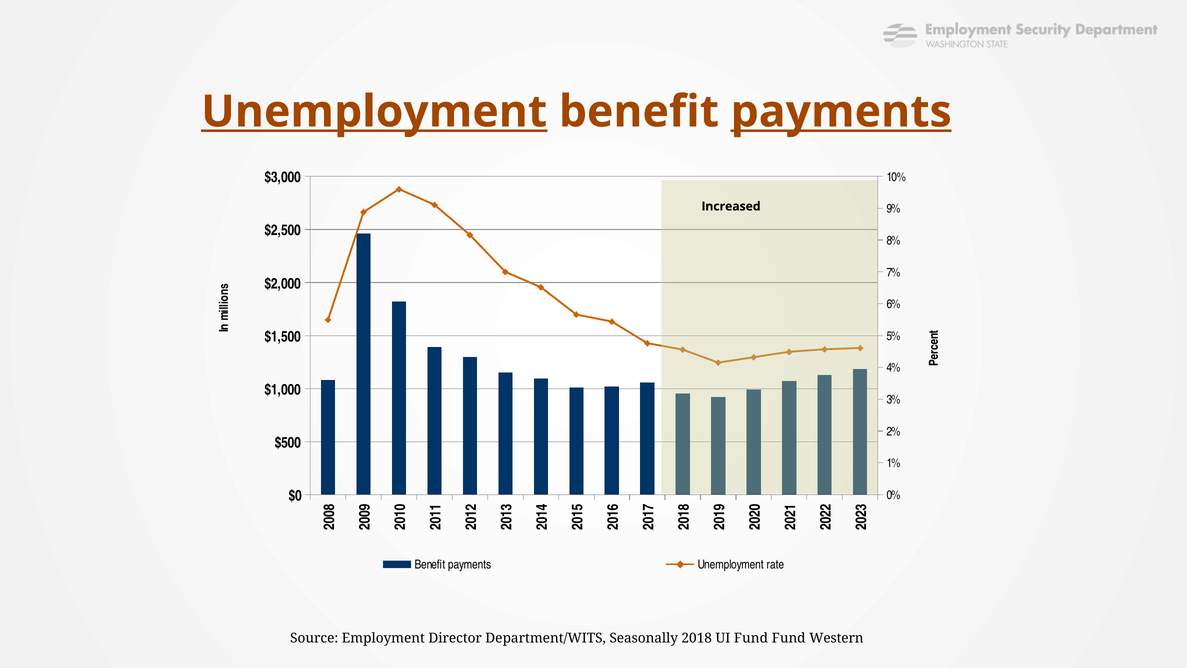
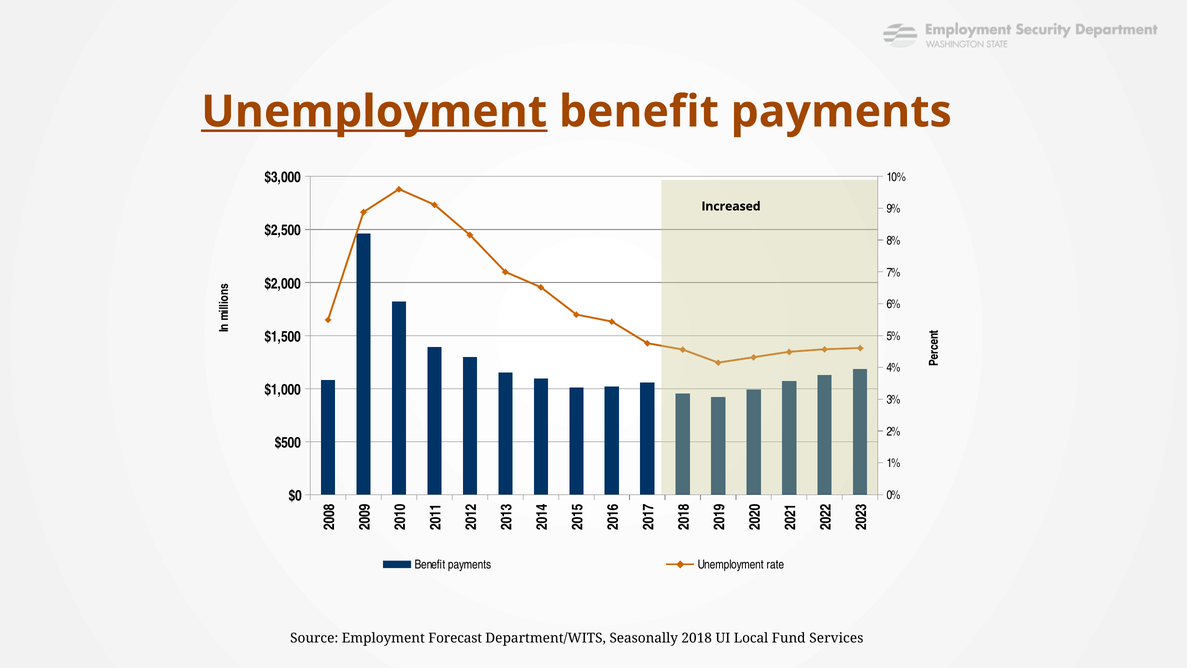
payments at (841, 112) underline: present -> none
Director: Director -> Forecast
UI Fund: Fund -> Local
Western: Western -> Services
